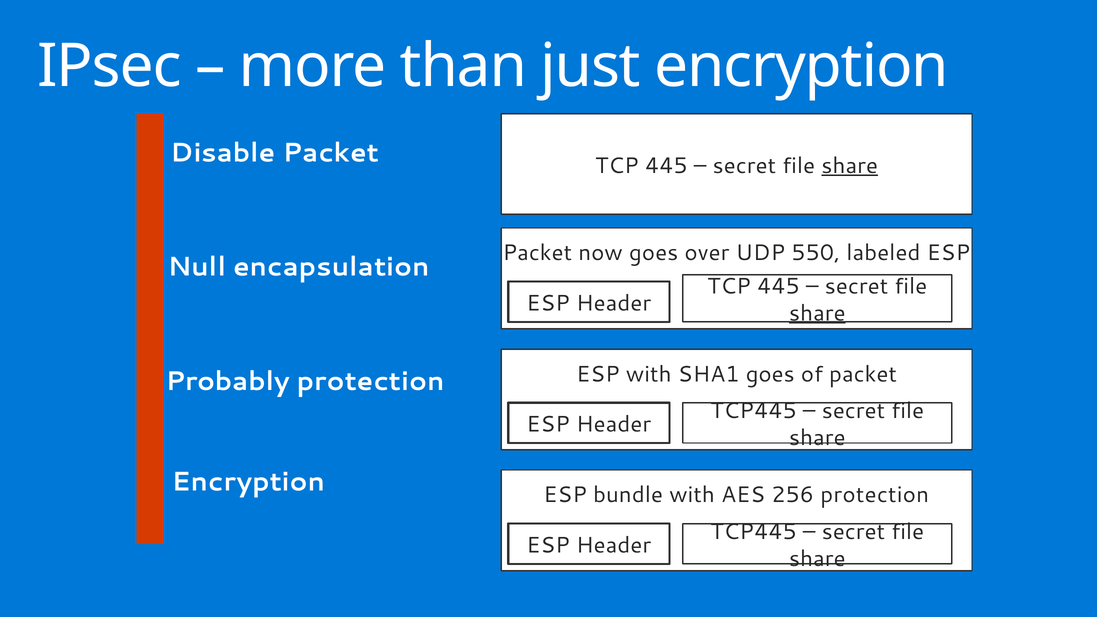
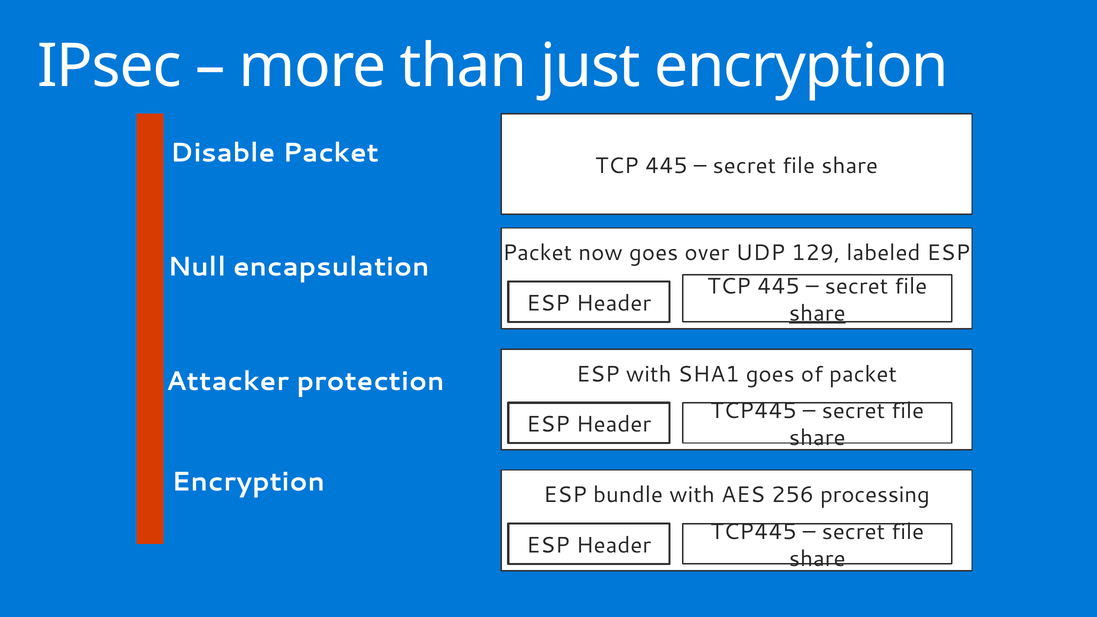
share at (850, 166) underline: present -> none
550: 550 -> 129
Probably: Probably -> Attacker
256 protection: protection -> processing
